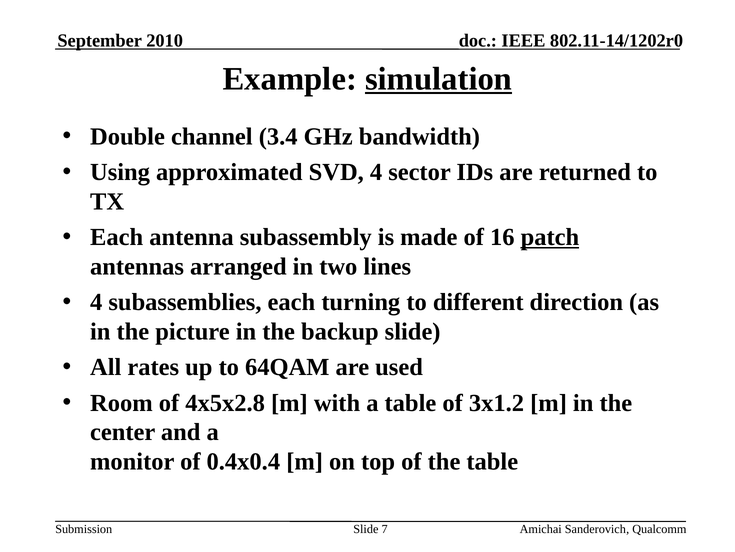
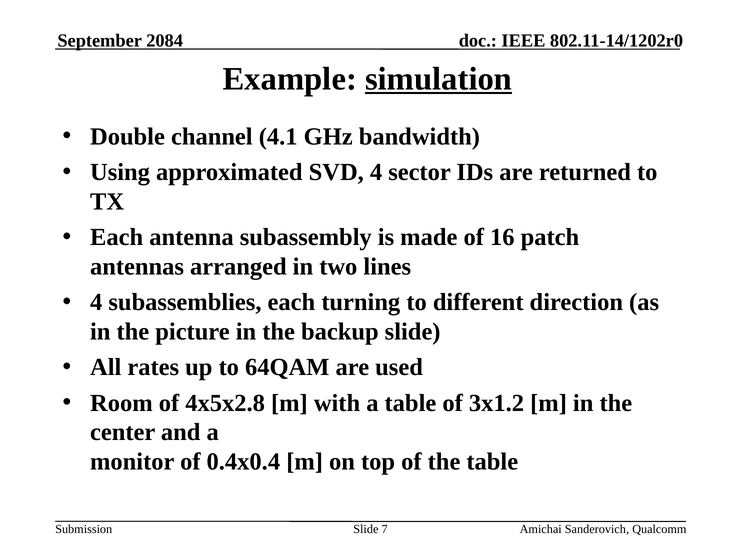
2010: 2010 -> 2084
3.4: 3.4 -> 4.1
patch underline: present -> none
